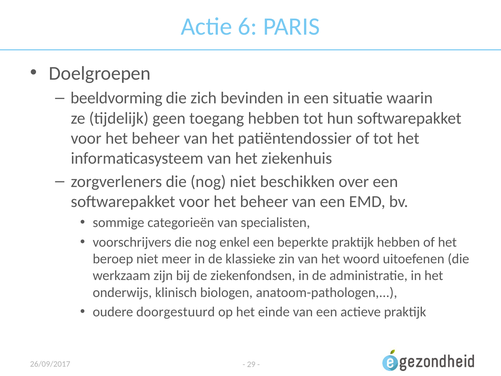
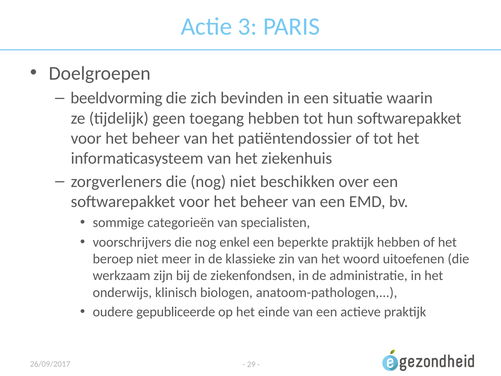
6: 6 -> 3
doorgestuurd: doorgestuurd -> gepubliceerde
